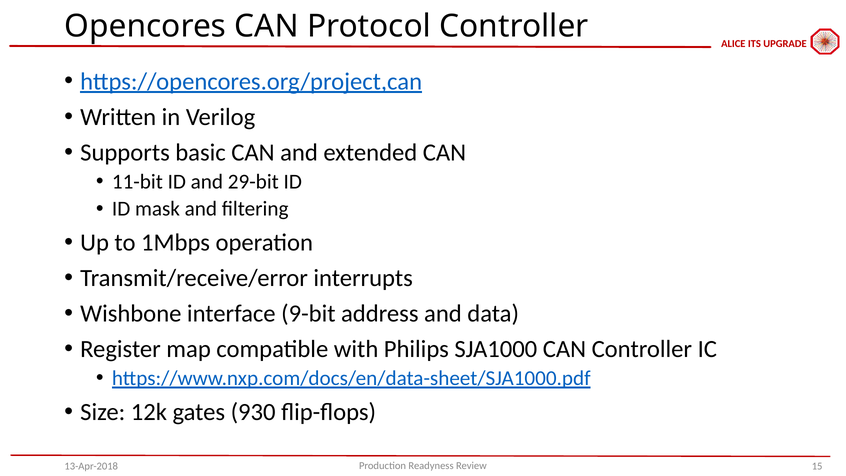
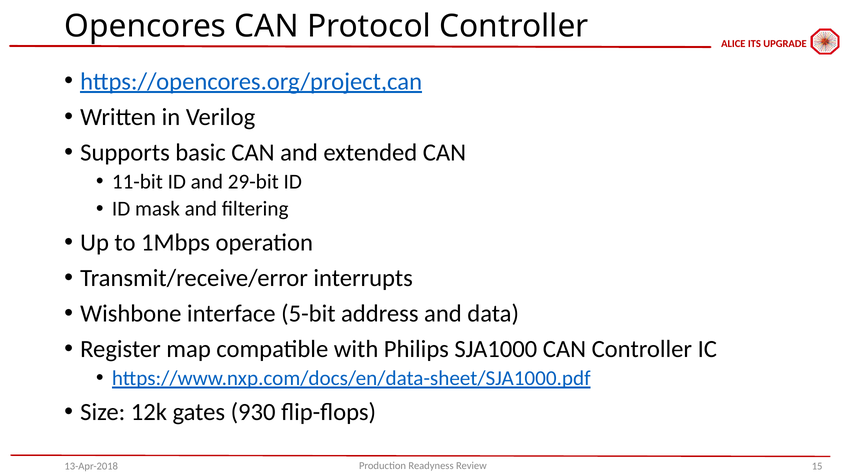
9-bit: 9-bit -> 5-bit
